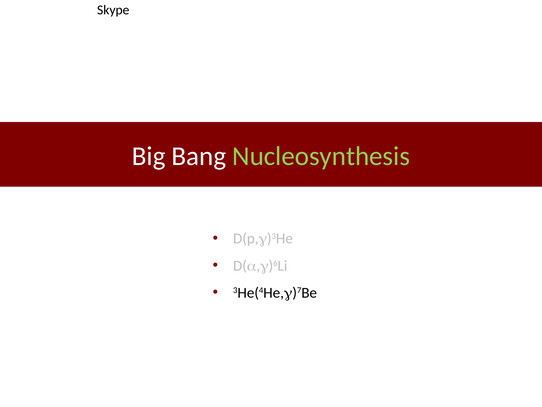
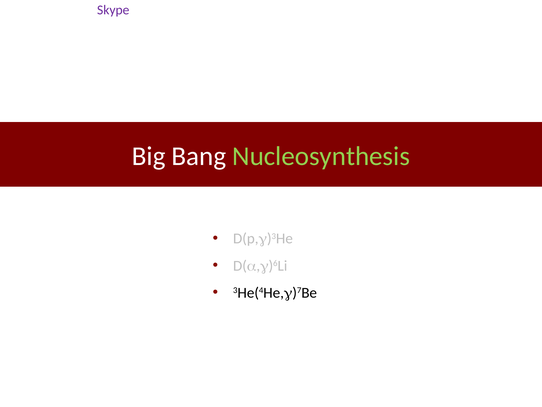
Skype colour: black -> purple
